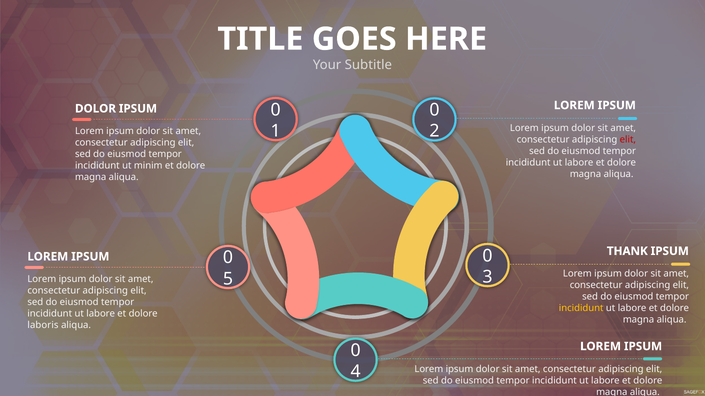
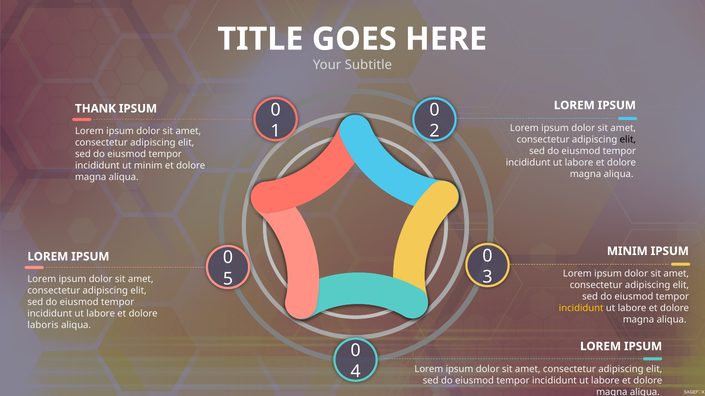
DOLOR at (95, 109): DOLOR -> THANK
elit at (628, 140) colour: red -> black
THANK at (627, 251): THANK -> MINIM
